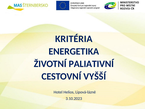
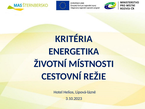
PALIATIVNÍ: PALIATIVNÍ -> MÍSTNOSTI
VYŠŠÍ: VYŠŠÍ -> REŽIE
